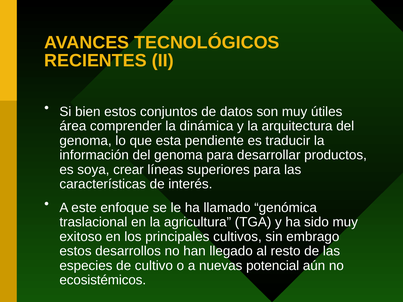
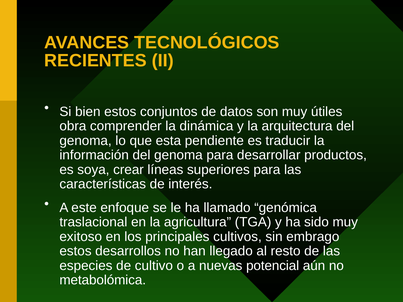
área: área -> obra
ecosistémicos: ecosistémicos -> metabolómica
